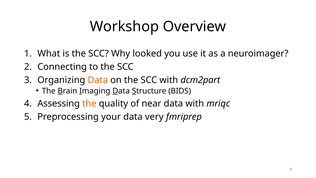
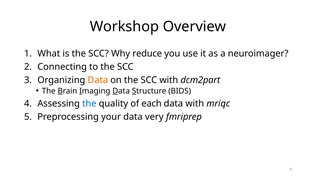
looked: looked -> reduce
the at (89, 103) colour: orange -> blue
near: near -> each
